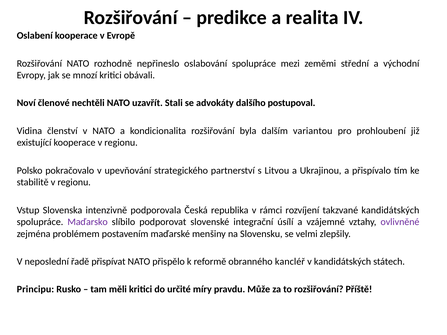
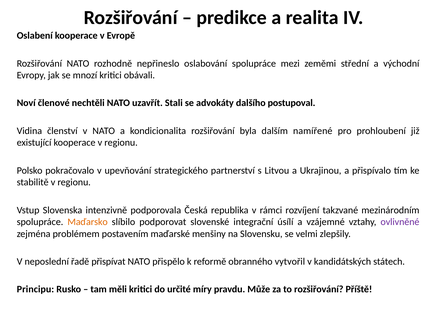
variantou: variantou -> namířené
takzvané kandidátských: kandidátských -> mezinárodním
Maďarsko colour: purple -> orange
kancléř: kancléř -> vytvořil
